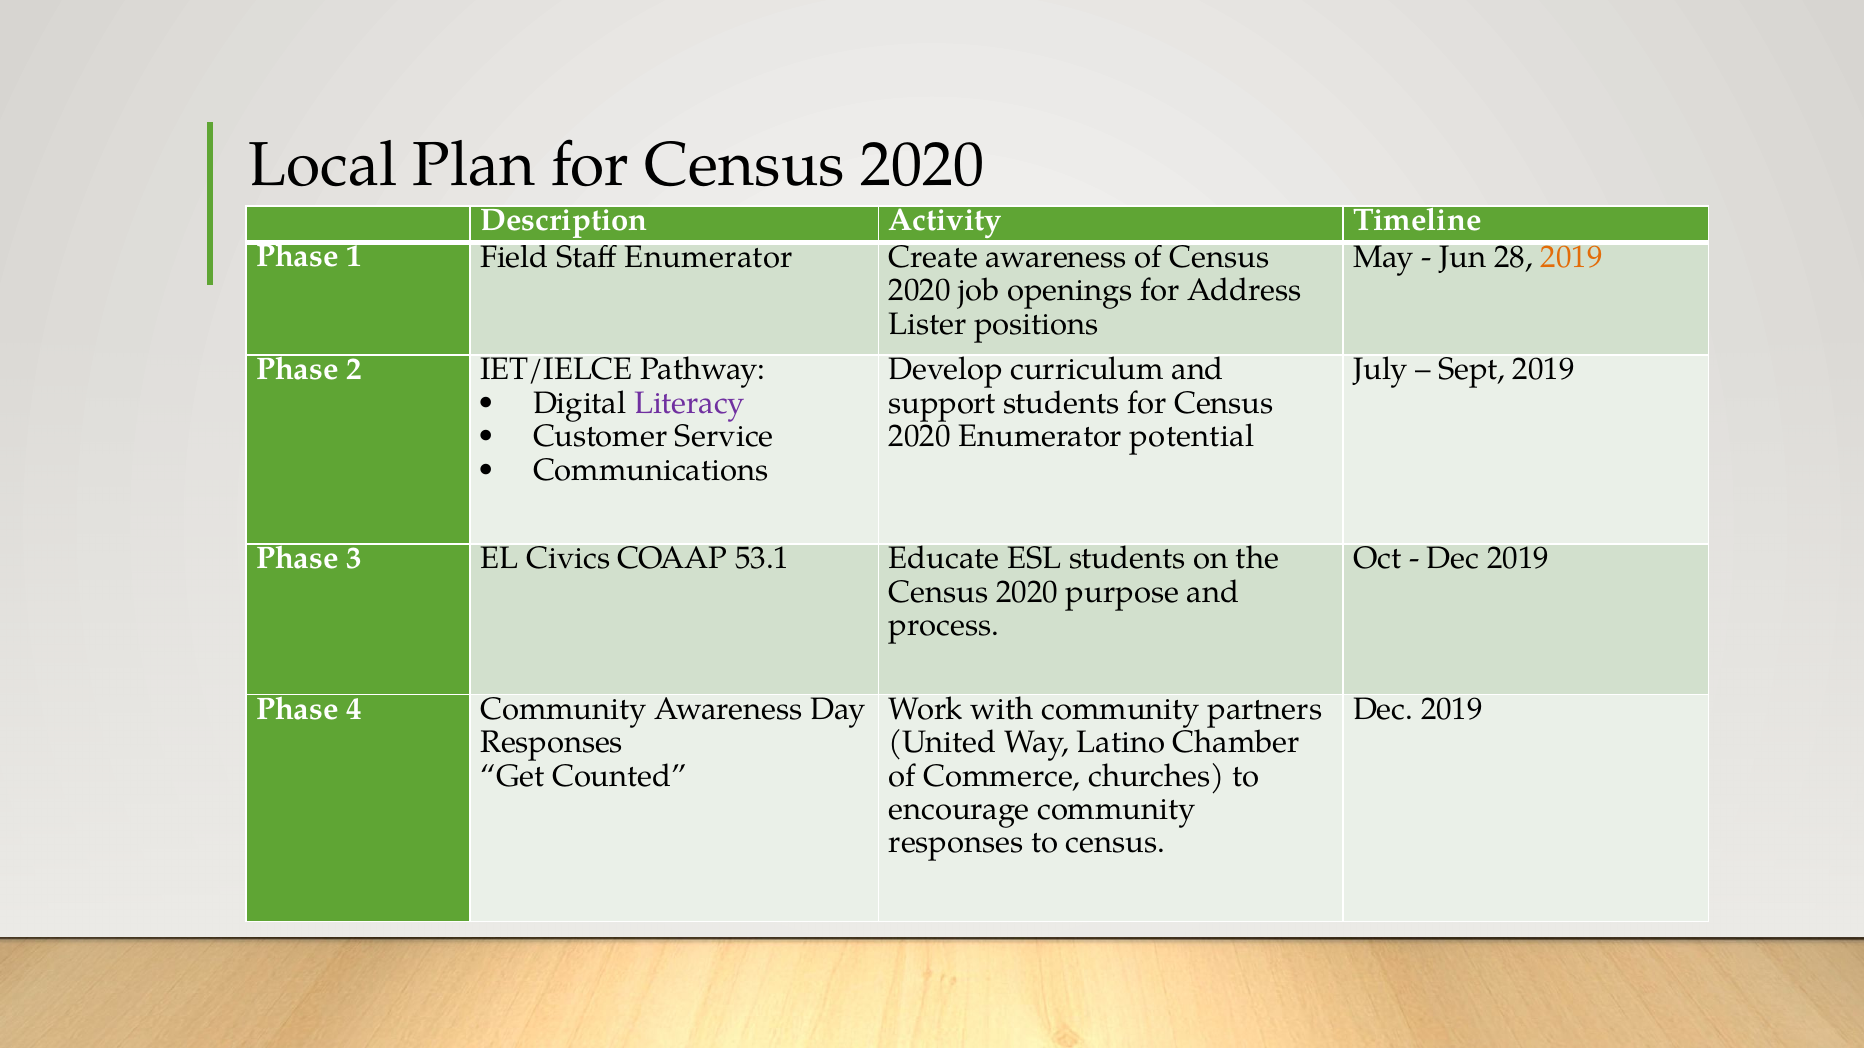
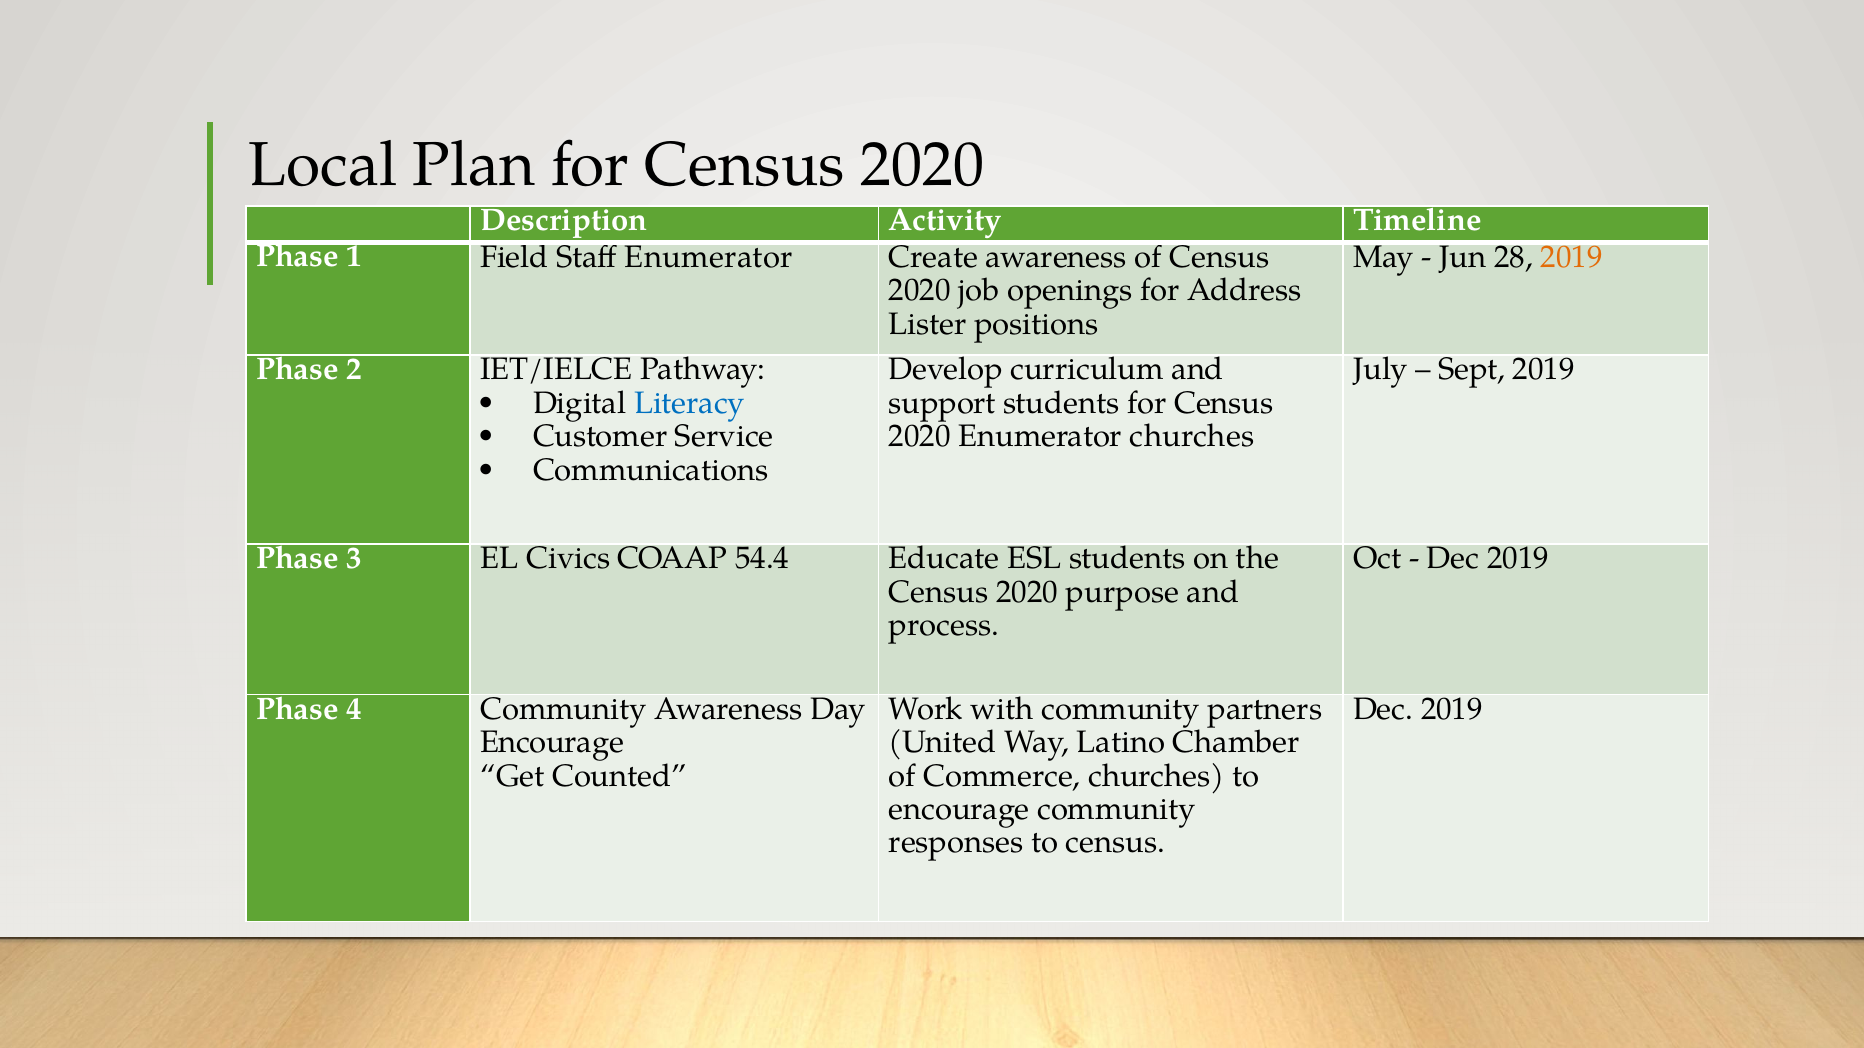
Literacy colour: purple -> blue
Enumerator potential: potential -> churches
53.1: 53.1 -> 54.4
Responses at (552, 743): Responses -> Encourage
